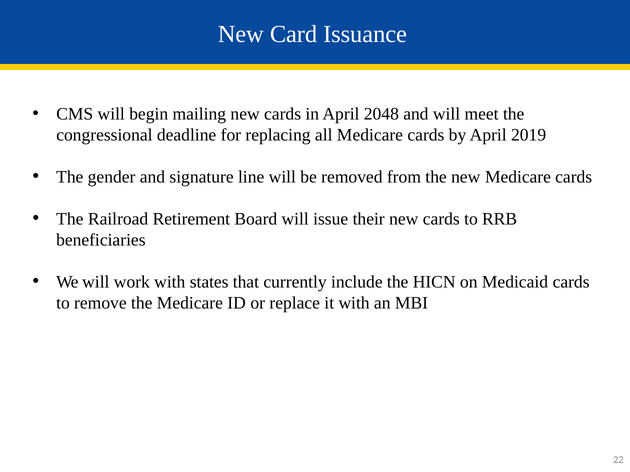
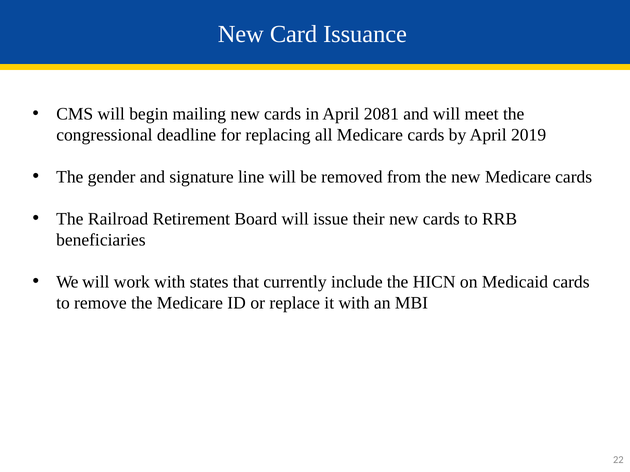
2048: 2048 -> 2081
